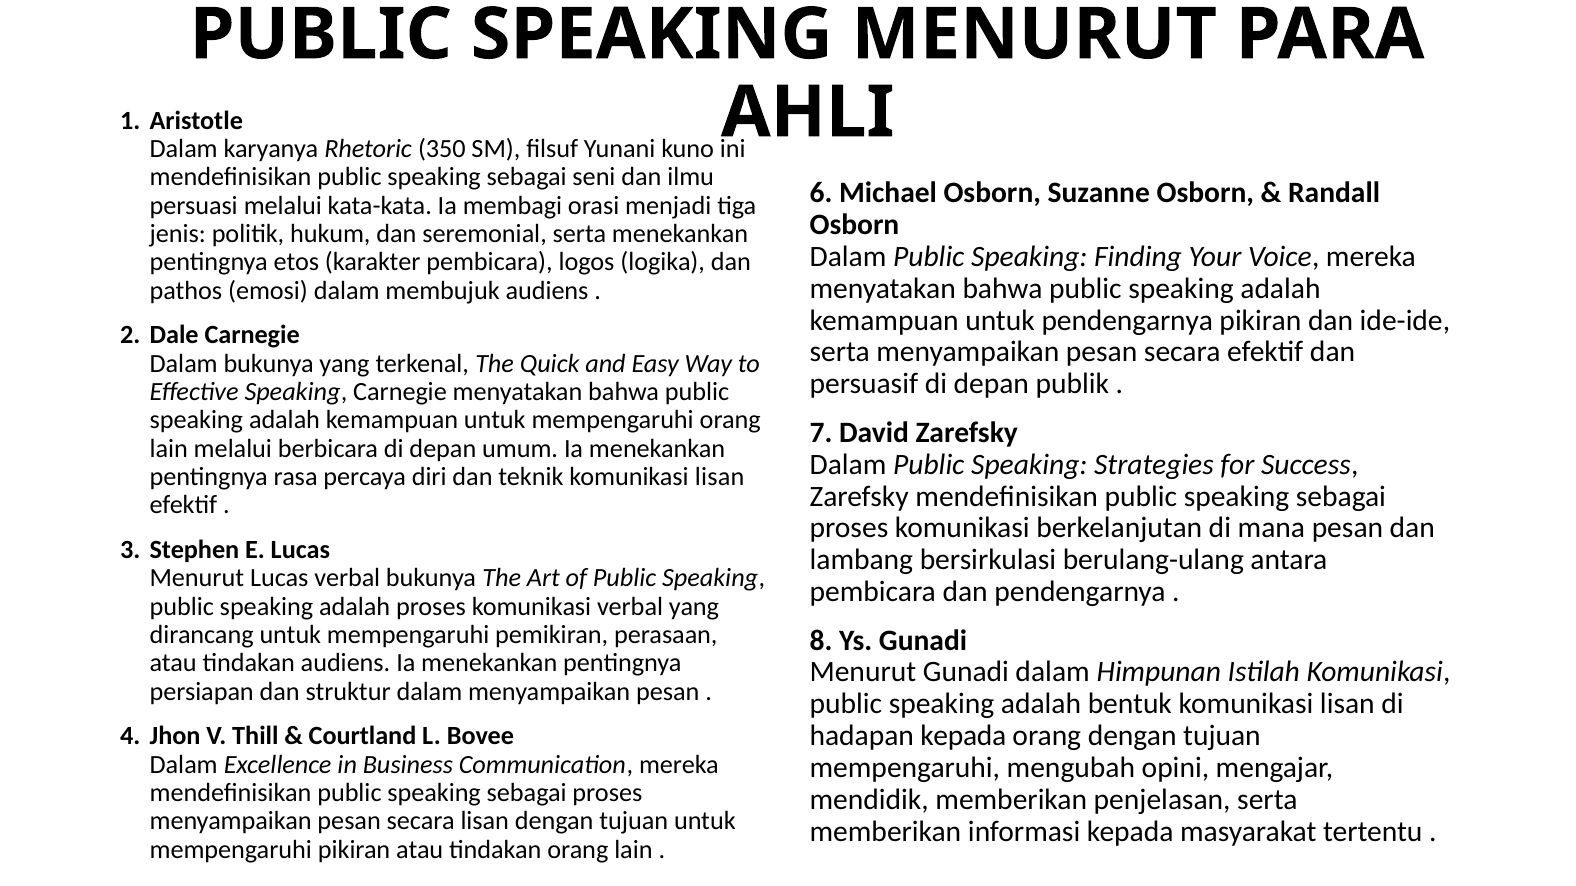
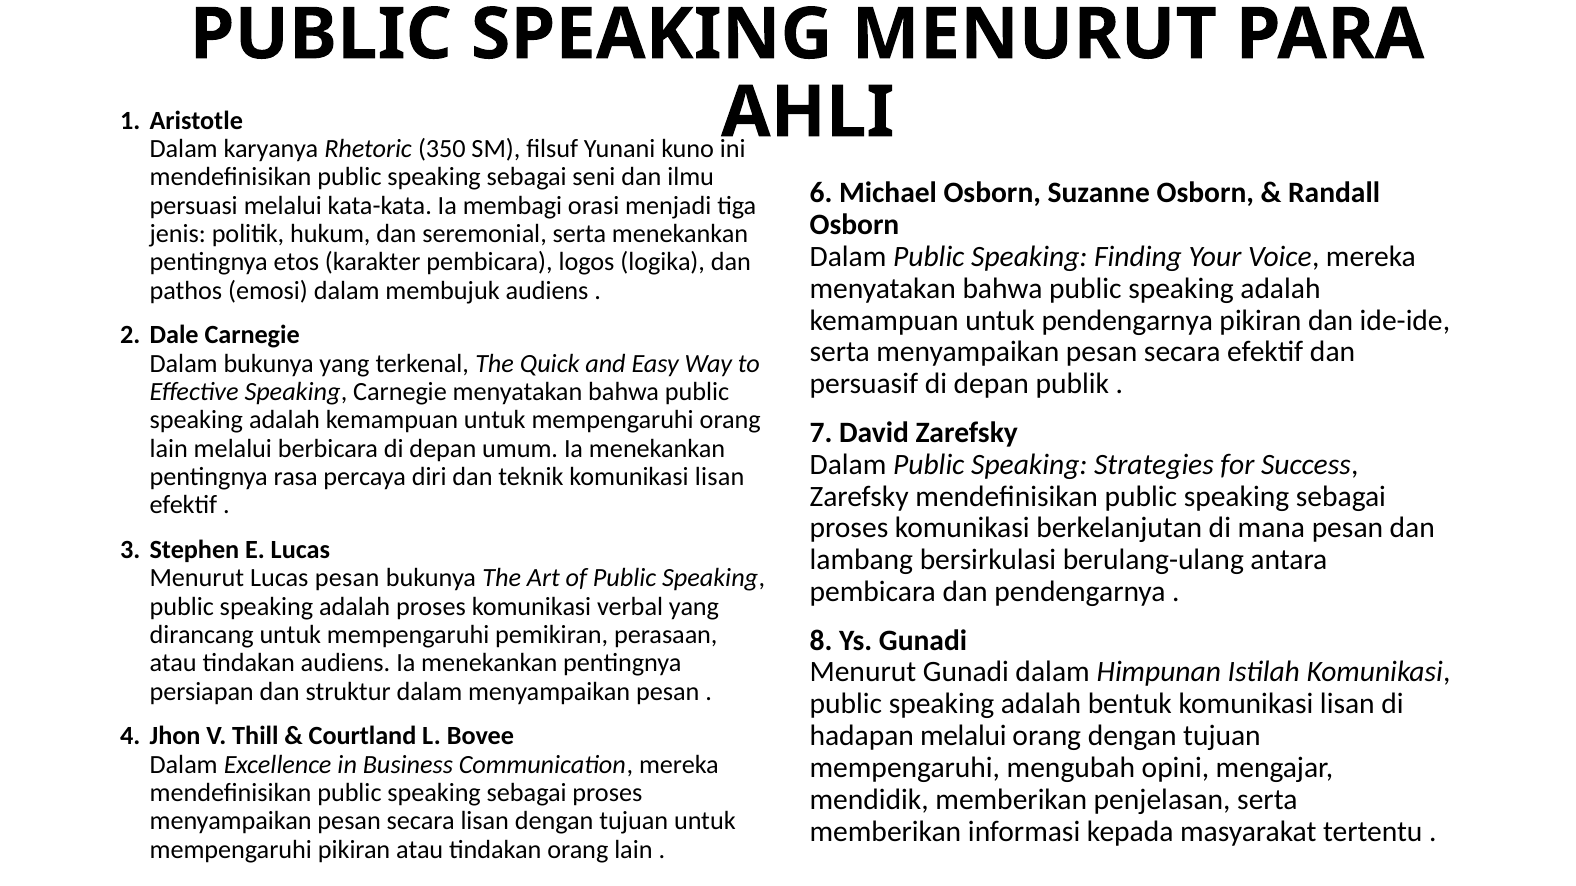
Lucas verbal: verbal -> pesan
hadapan kepada: kepada -> melalui
